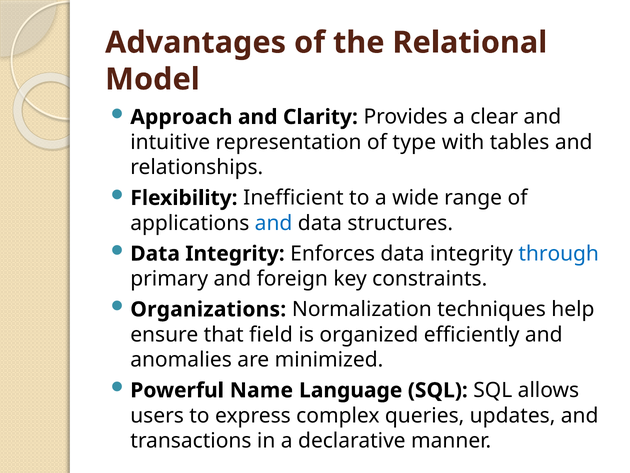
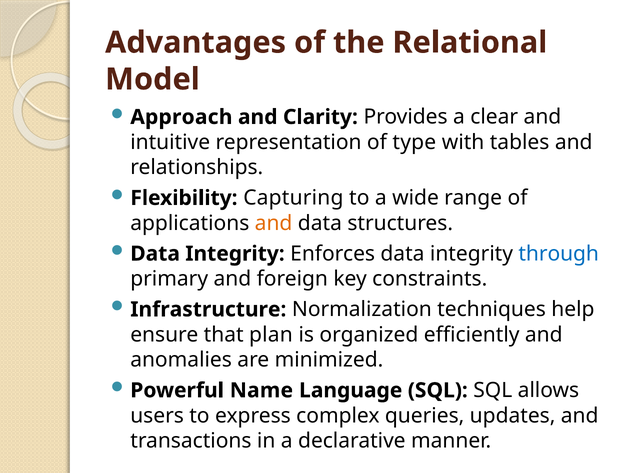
Inefficient: Inefficient -> Capturing
and at (274, 223) colour: blue -> orange
Organizations: Organizations -> Infrastructure
field: field -> plan
